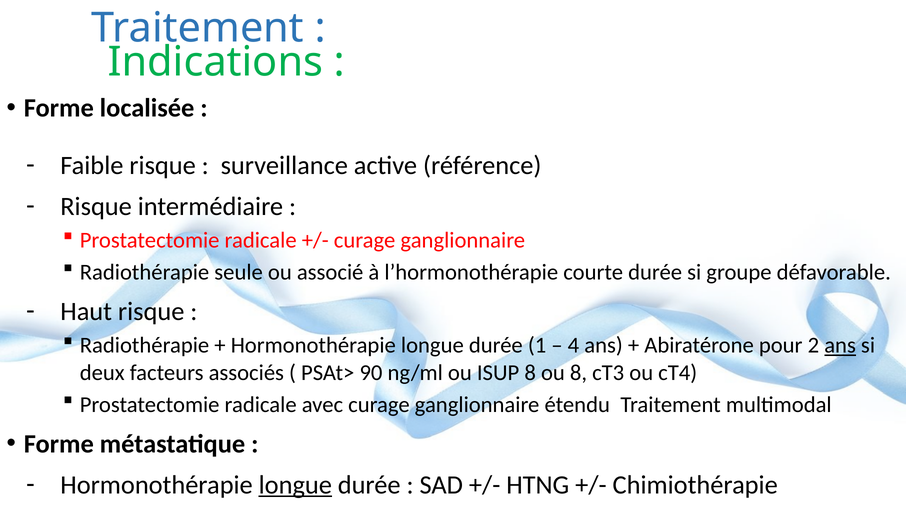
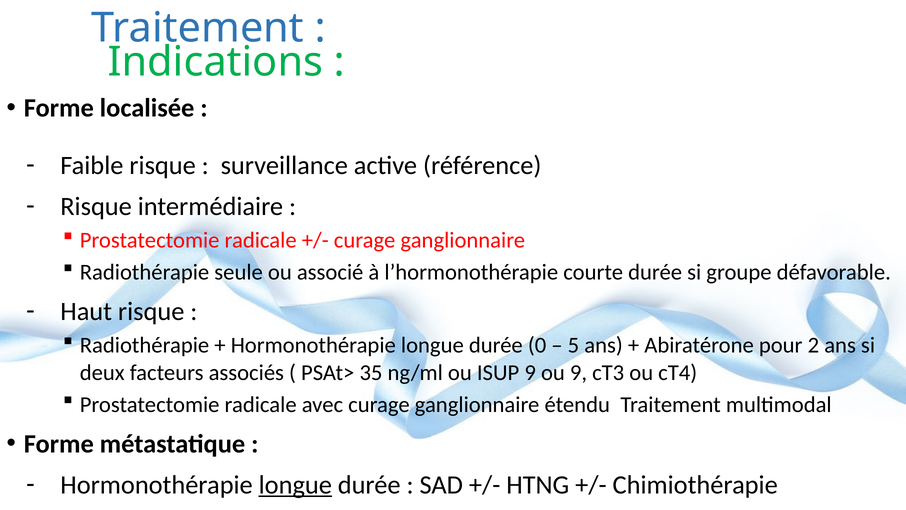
1: 1 -> 0
4: 4 -> 5
ans at (840, 345) underline: present -> none
90: 90 -> 35
ISUP 8: 8 -> 9
ou 8: 8 -> 9
